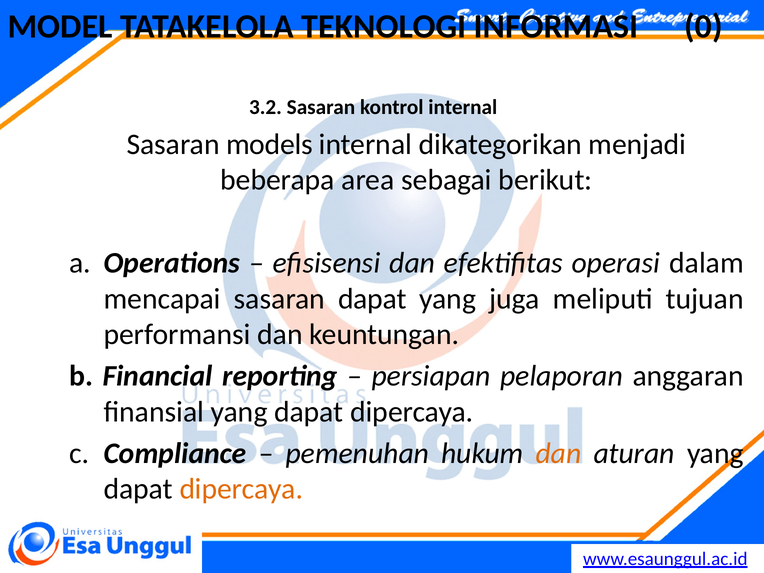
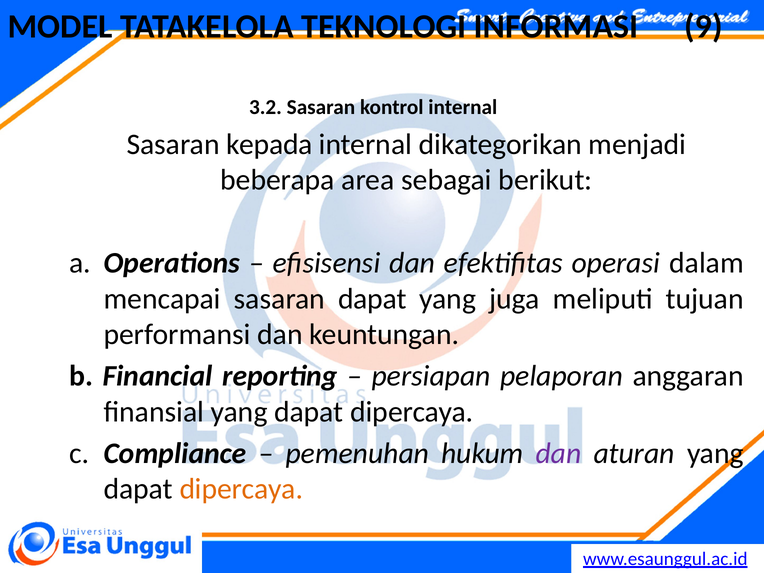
0: 0 -> 9
models: models -> kepada
dan at (558, 453) colour: orange -> purple
